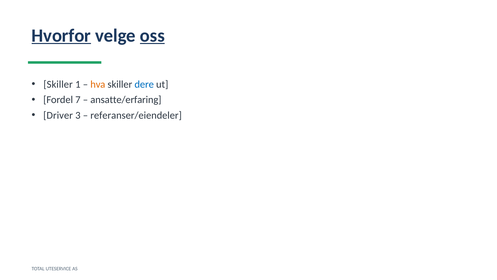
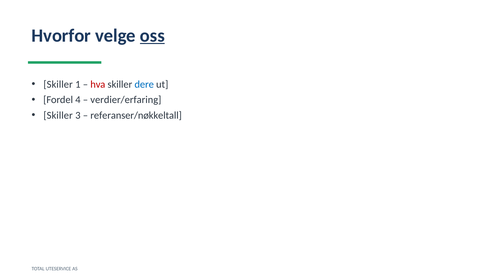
Hvorfor underline: present -> none
hva colour: orange -> red
7: 7 -> 4
ansatte/erfaring: ansatte/erfaring -> verdier/erfaring
Driver at (58, 115): Driver -> Skiller
referanser/eiendeler: referanser/eiendeler -> referanser/nøkkeltall
